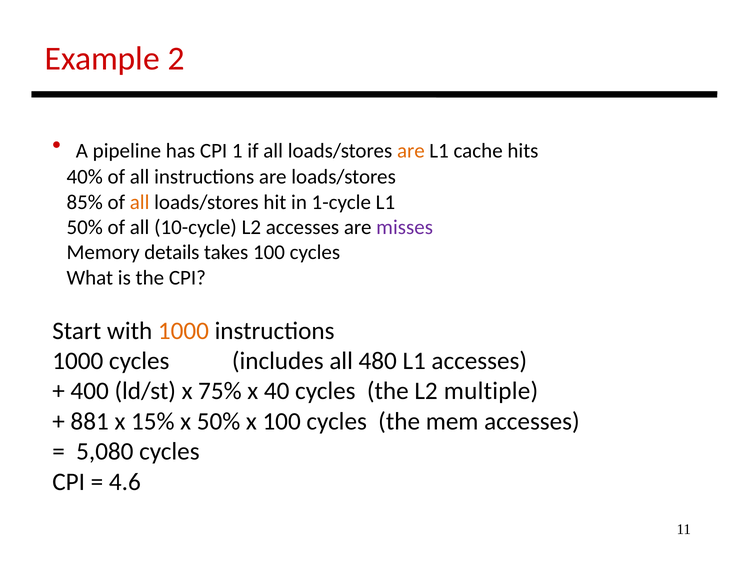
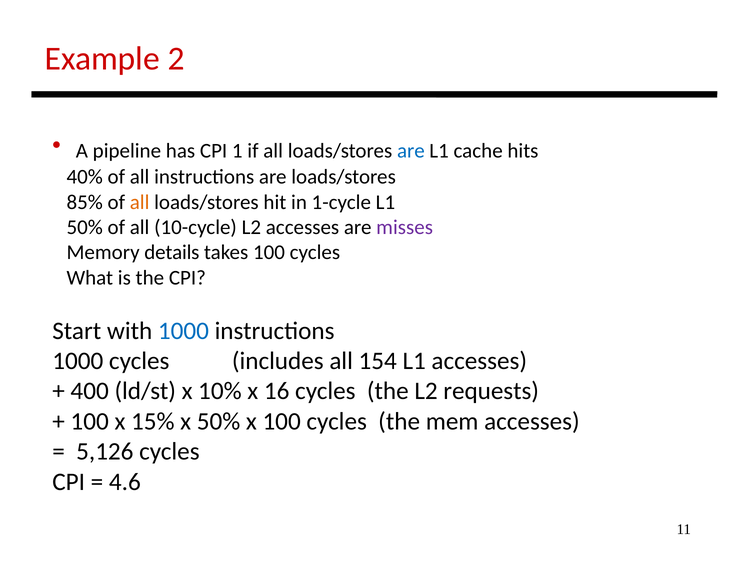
are at (411, 151) colour: orange -> blue
1000 at (183, 331) colour: orange -> blue
480: 480 -> 154
75%: 75% -> 10%
40: 40 -> 16
multiple: multiple -> requests
881 at (90, 422): 881 -> 100
5,080: 5,080 -> 5,126
